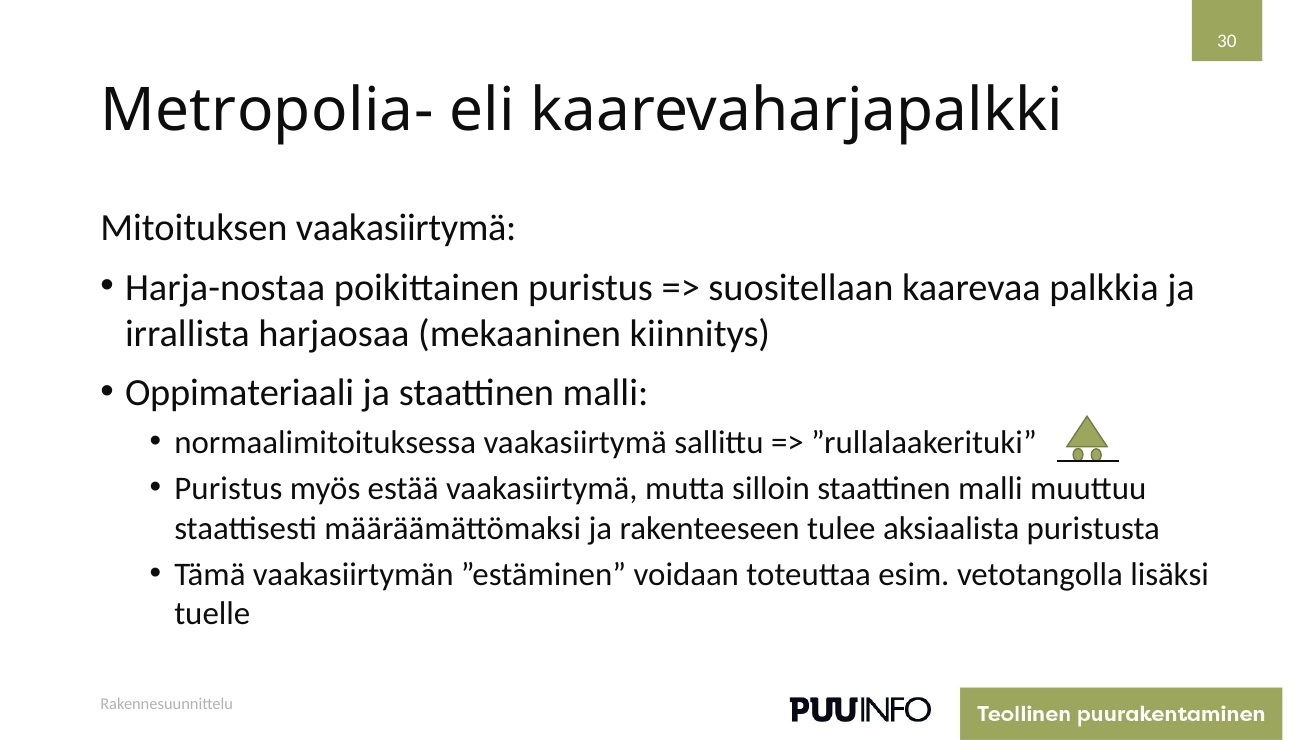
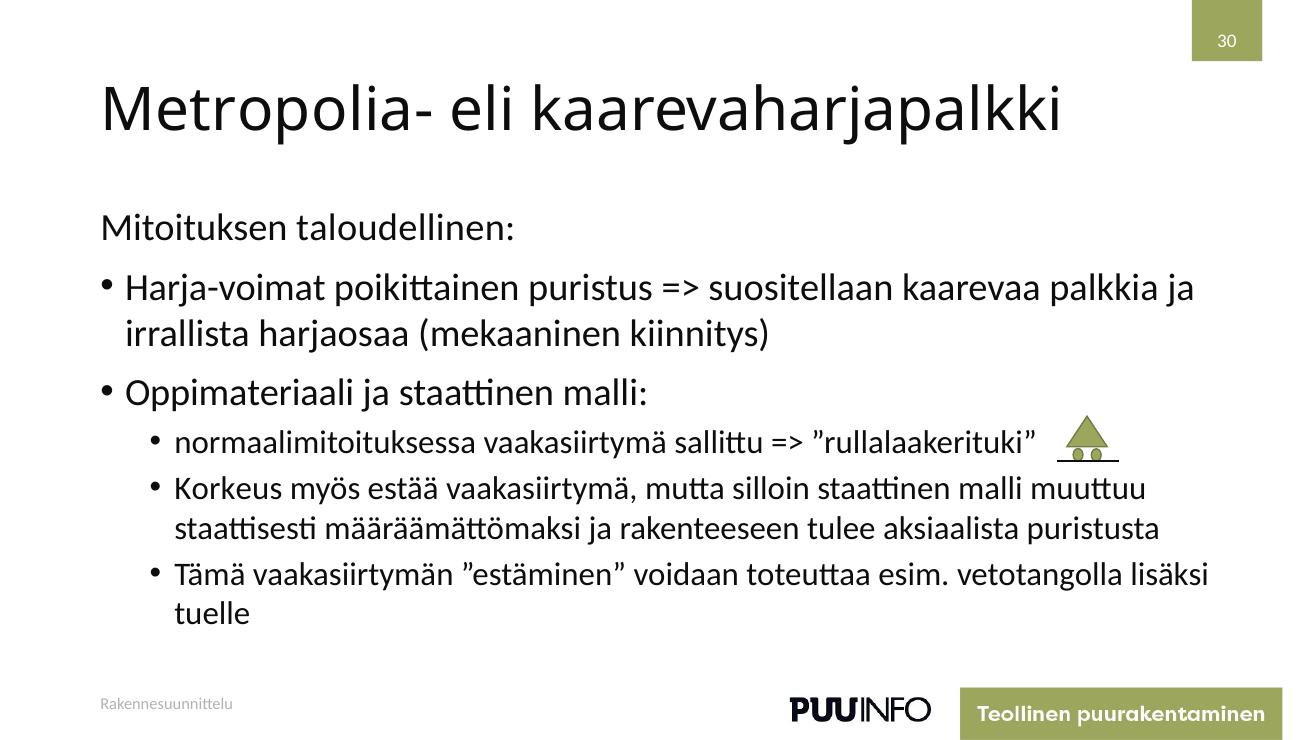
Mitoituksen vaakasiirtymä: vaakasiirtymä -> taloudellinen
Harja-nostaa: Harja-nostaa -> Harja-voimat
Puristus at (228, 489): Puristus -> Korkeus
